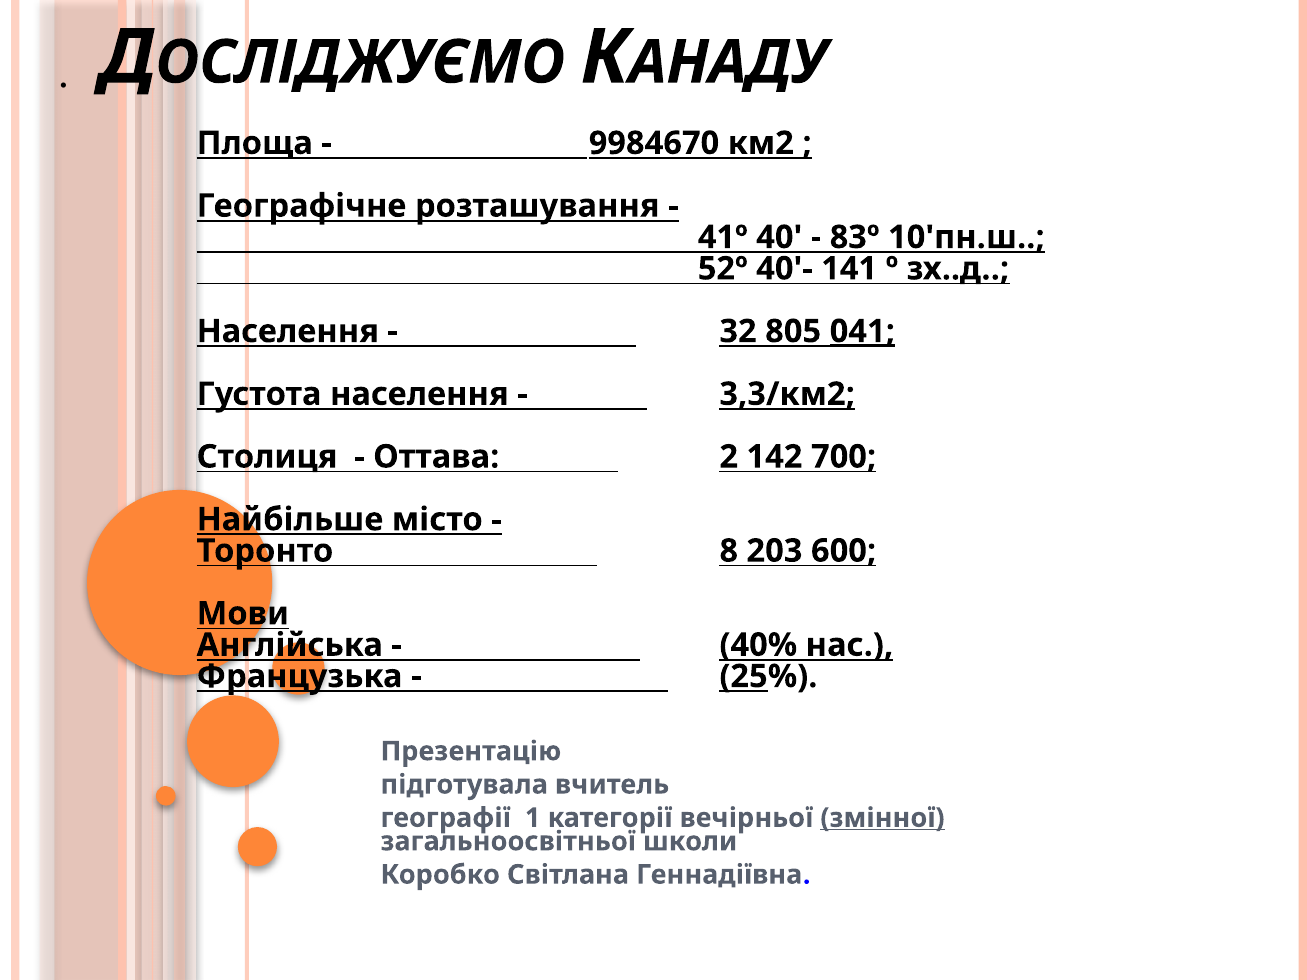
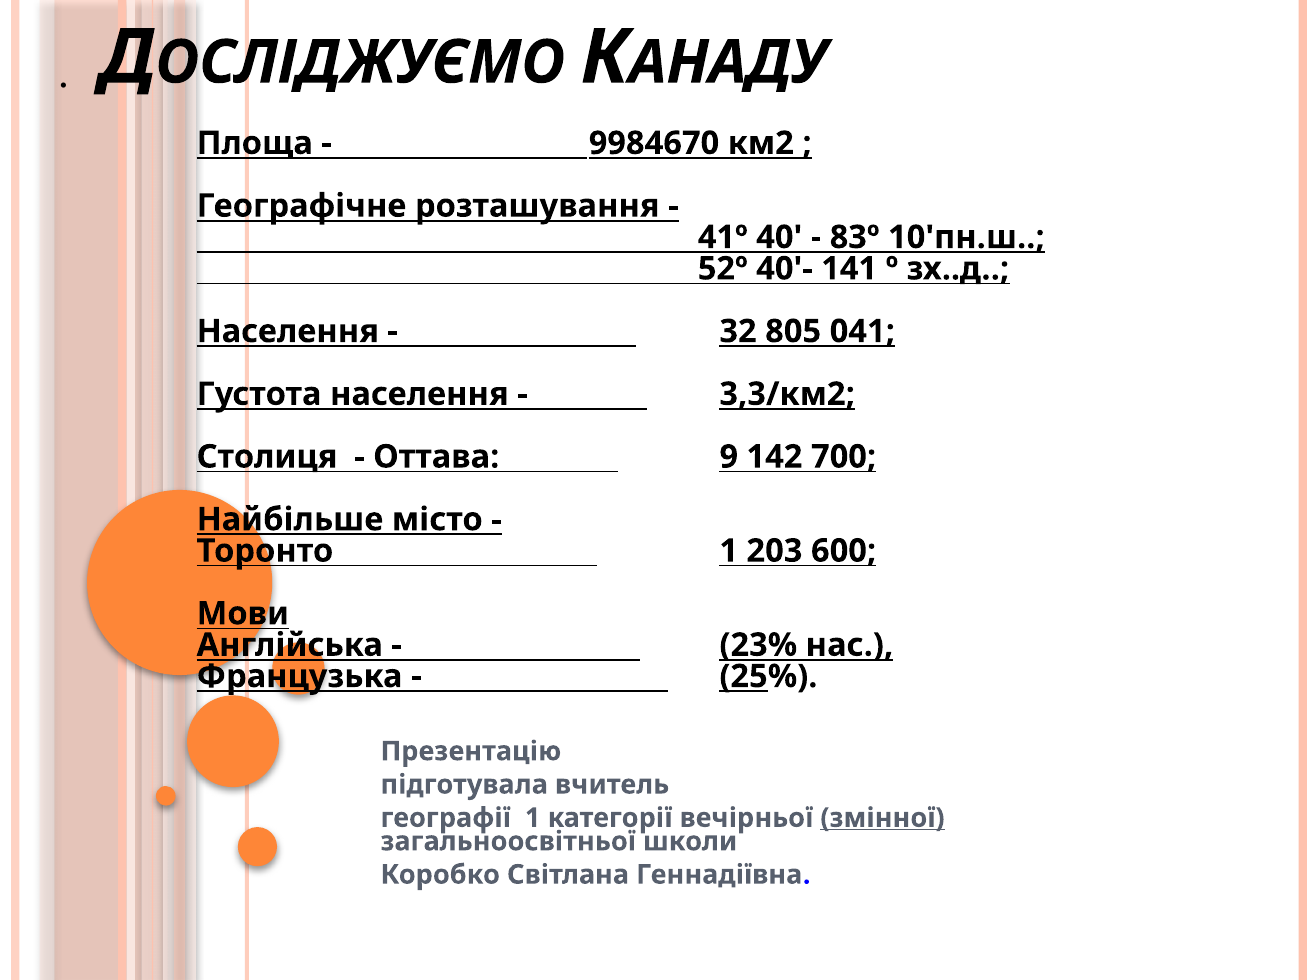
041 underline: present -> none
2: 2 -> 9
Торонто 8: 8 -> 1
40%: 40% -> 23%
